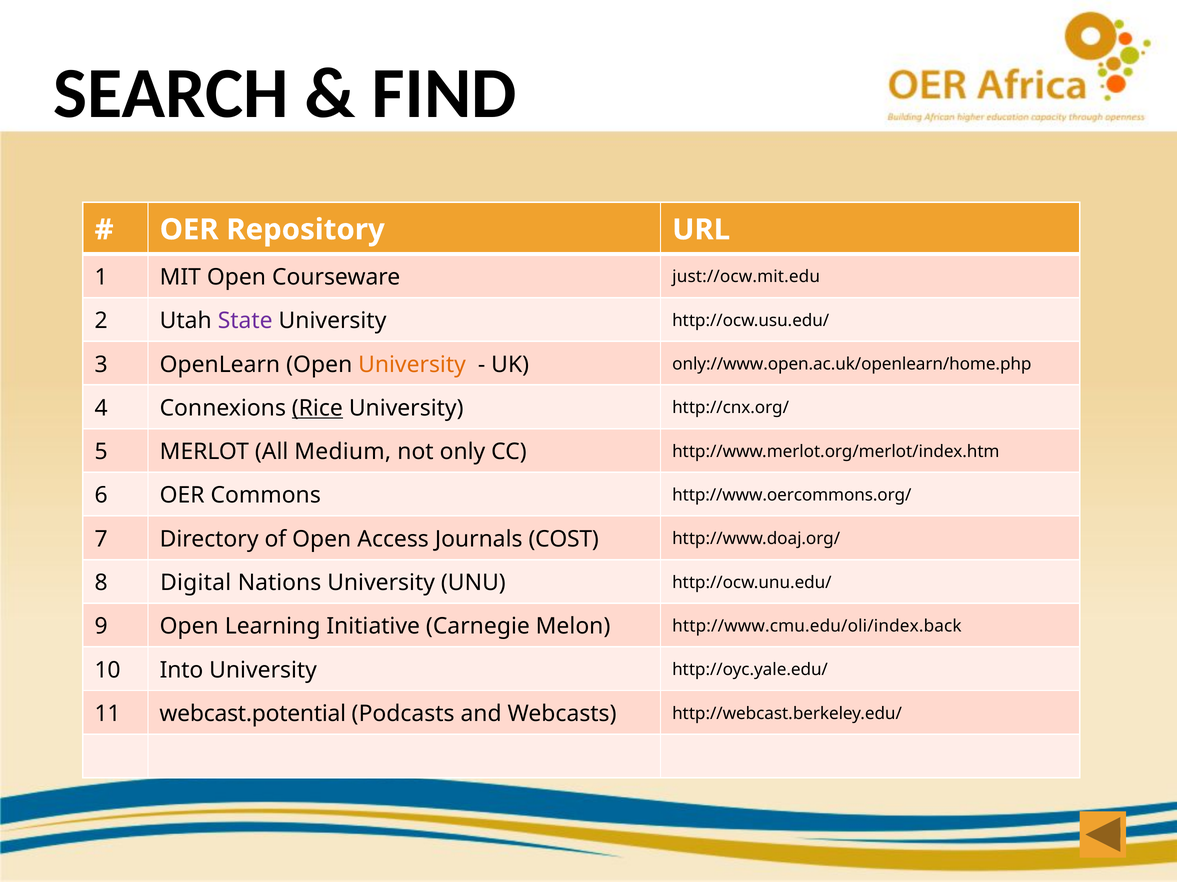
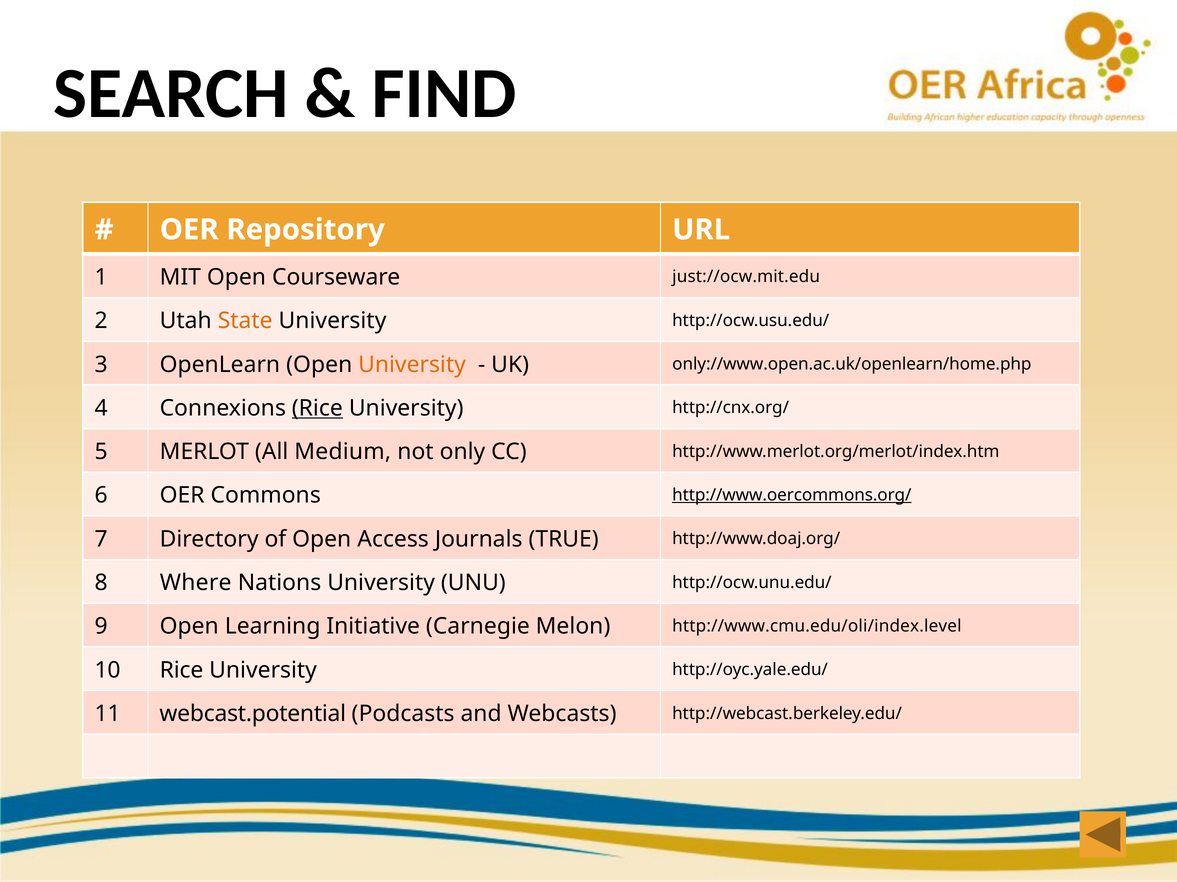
State colour: purple -> orange
http://www.oercommons.org/ underline: none -> present
COST: COST -> TRUE
Digital: Digital -> Where
http://www.cmu.edu/oli/index.back: http://www.cmu.edu/oli/index.back -> http://www.cmu.edu/oli/index.level
10 Into: Into -> Rice
